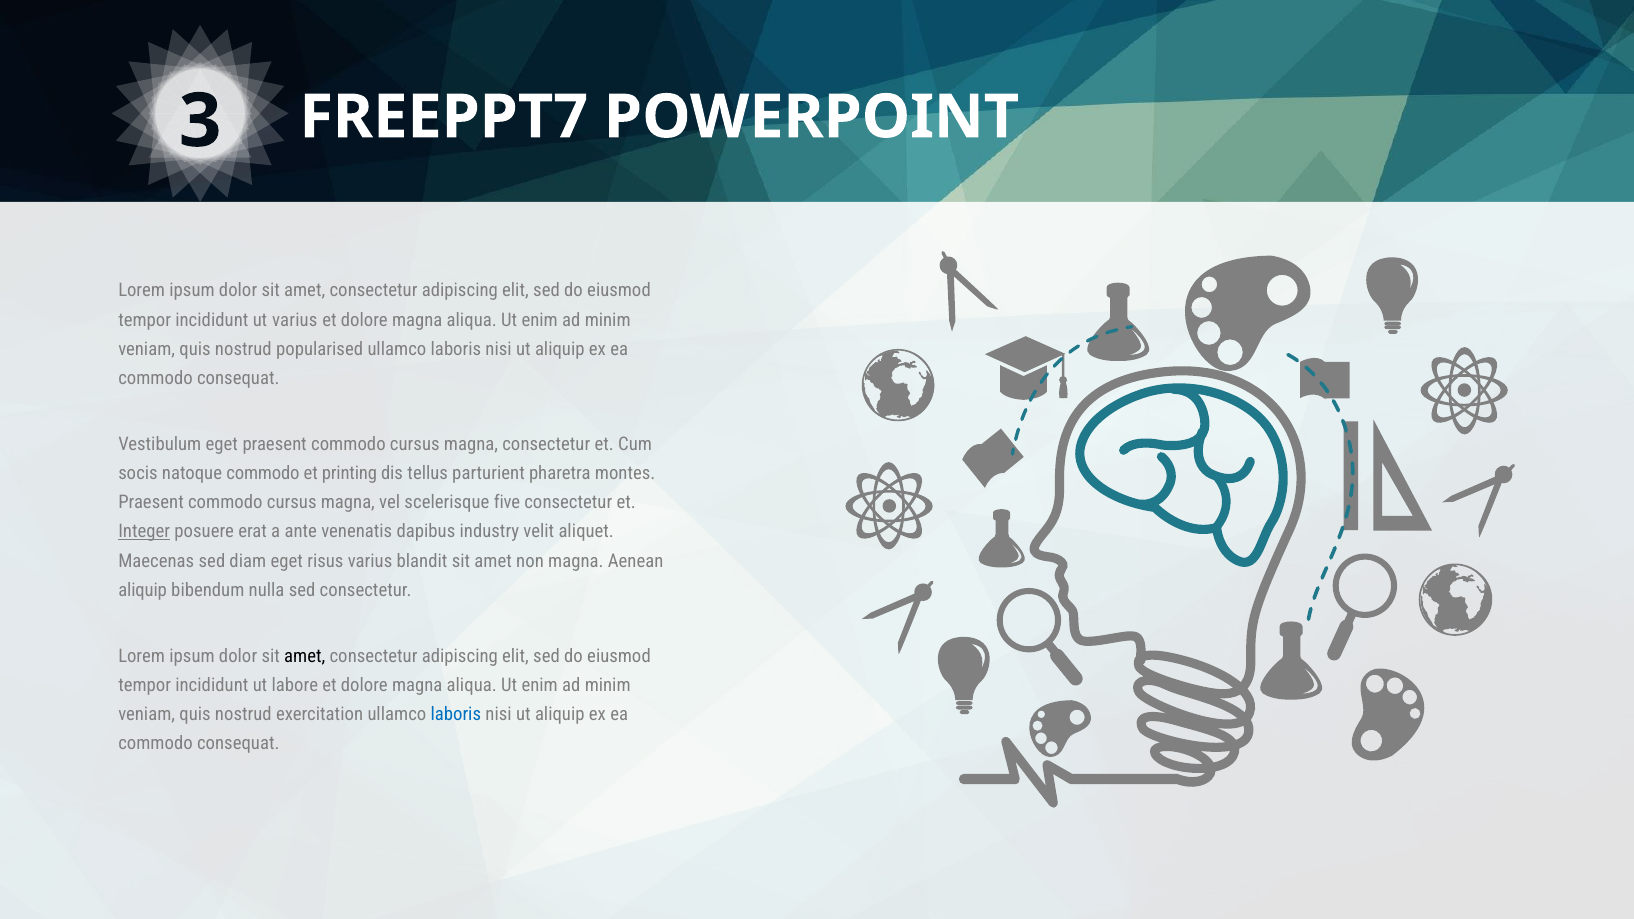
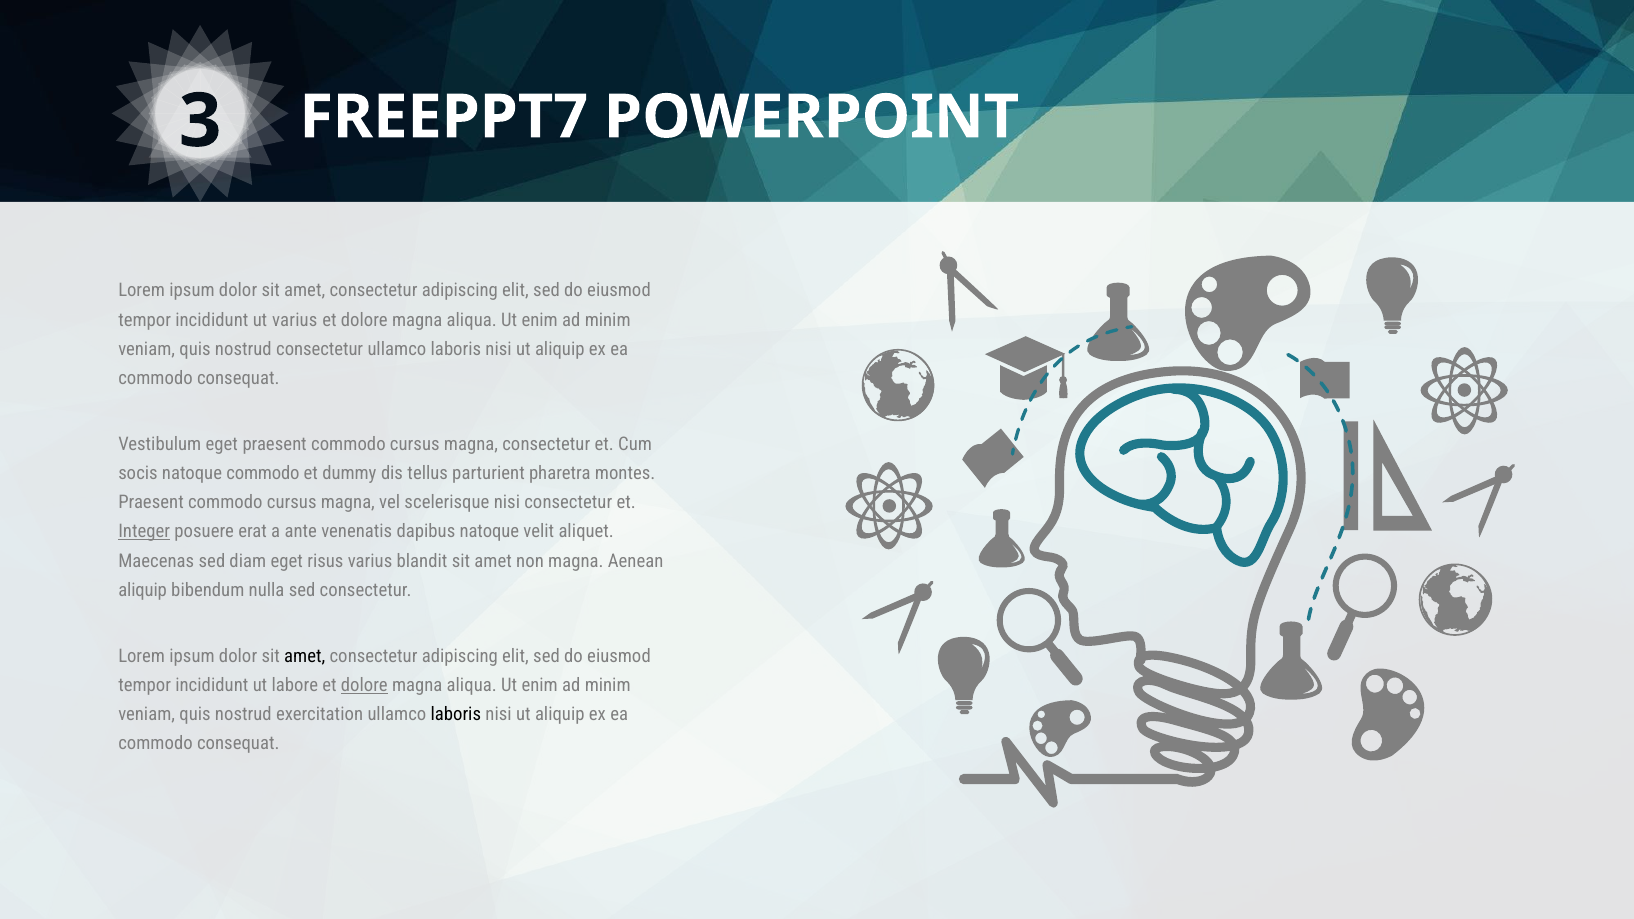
nostrud popularised: popularised -> consectetur
printing: printing -> dummy
scelerisque five: five -> nisi
dapibus industry: industry -> natoque
dolore at (364, 685) underline: none -> present
laboris at (456, 714) colour: blue -> black
